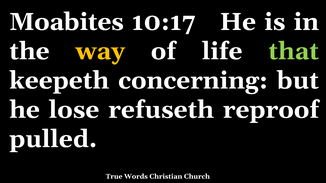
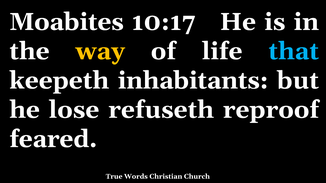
that colour: light green -> light blue
concerning: concerning -> inhabitants
pulled: pulled -> feared
